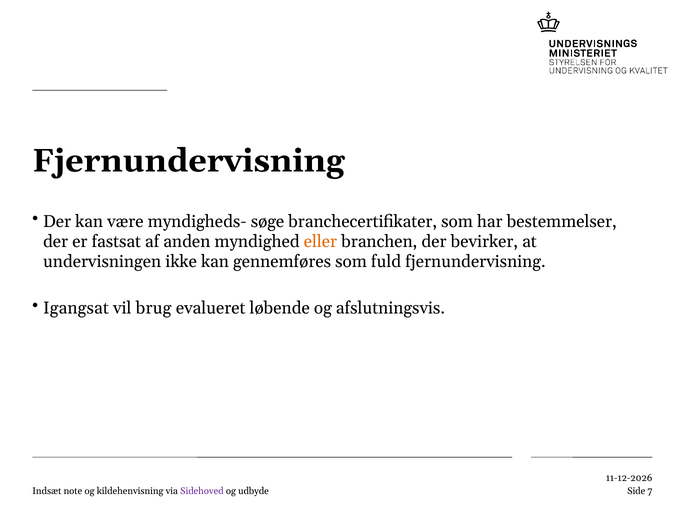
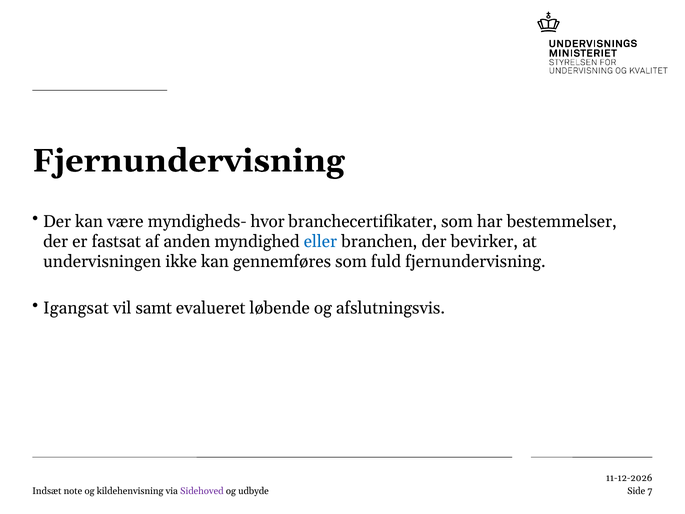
søge: søge -> hvor
eller colour: orange -> blue
brug: brug -> samt
